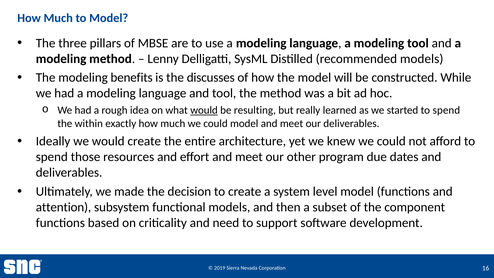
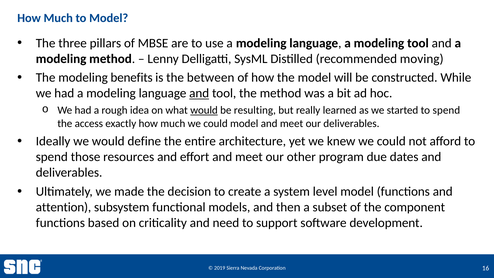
recommended models: models -> moving
discusses: discusses -> between
and at (199, 93) underline: none -> present
within: within -> access
would create: create -> define
